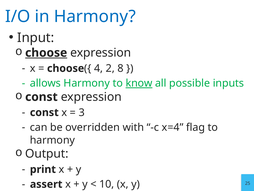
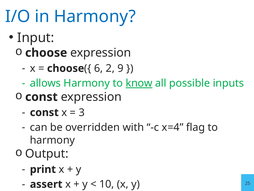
choose at (46, 53) underline: present -> none
4: 4 -> 6
8: 8 -> 9
